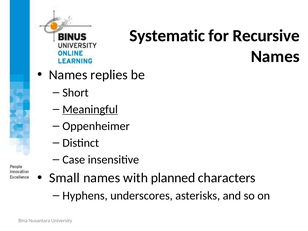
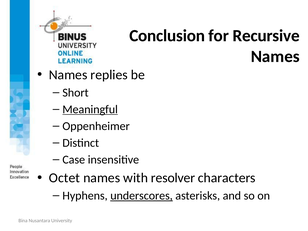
Systematic: Systematic -> Conclusion
Small: Small -> Octet
planned: planned -> resolver
underscores underline: none -> present
